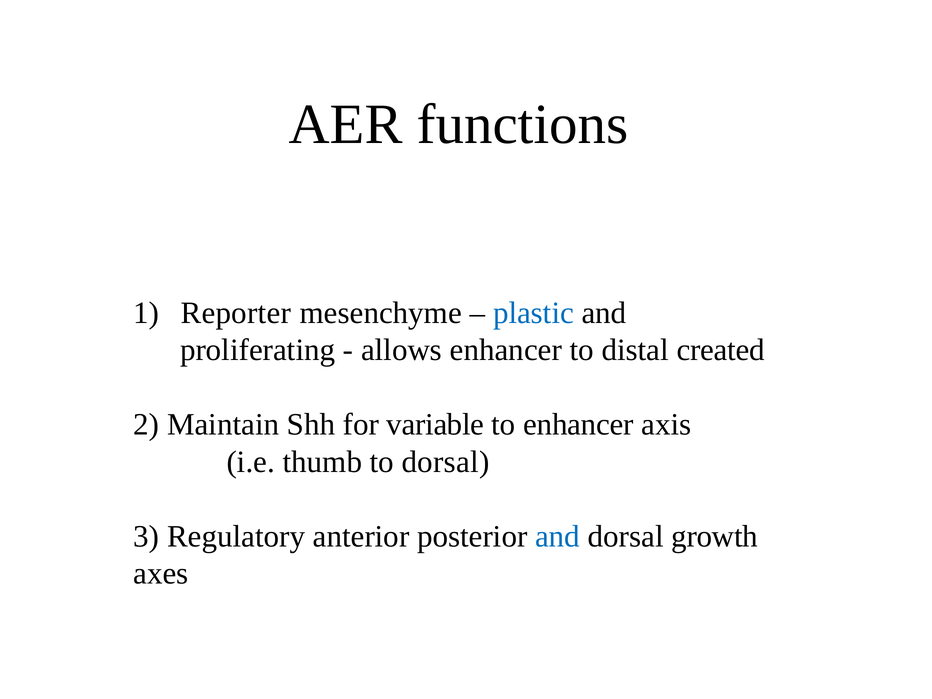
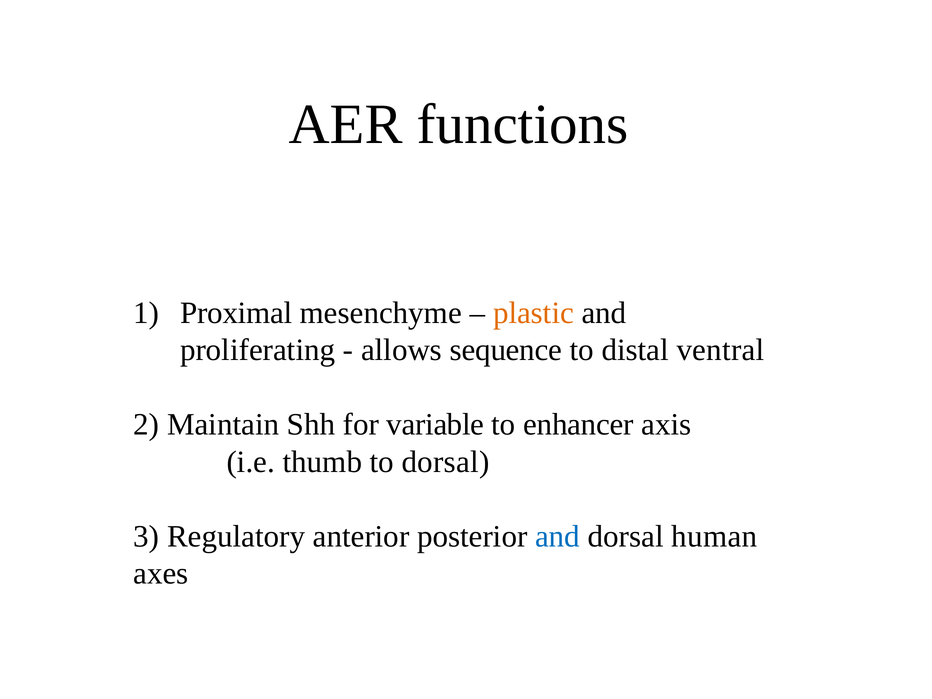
Reporter: Reporter -> Proximal
plastic colour: blue -> orange
allows enhancer: enhancer -> sequence
created: created -> ventral
growth: growth -> human
